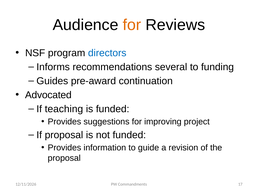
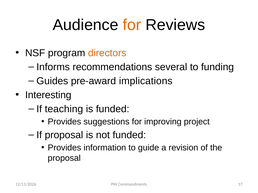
directors colour: blue -> orange
continuation: continuation -> implications
Advocated: Advocated -> Interesting
